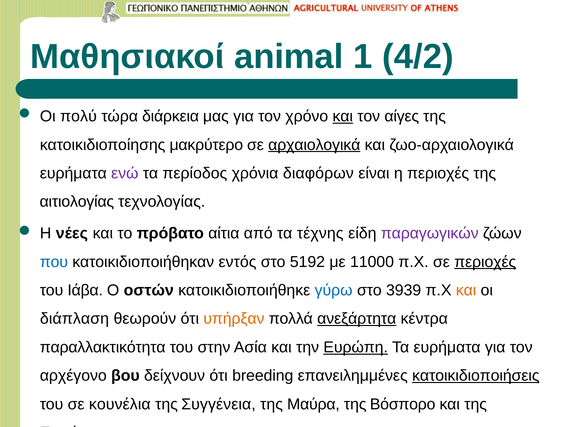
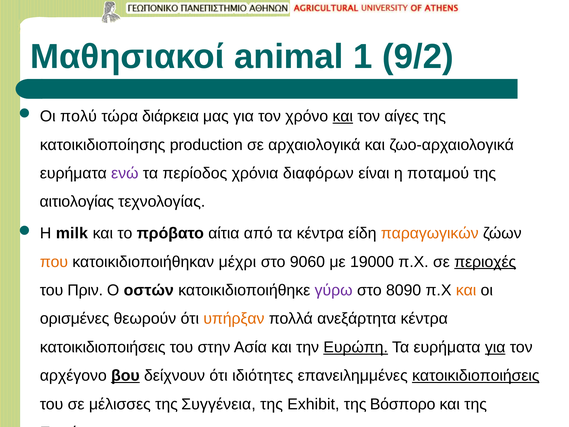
4/2: 4/2 -> 9/2
μακρύτερο: μακρύτερο -> production
αρχαιολογικά underline: present -> none
η περιοχές: περιοχές -> ποταμού
νέες: νέες -> milk
τα τέχνης: τέχνης -> κέντρα
παραγωγικών colour: purple -> orange
που colour: blue -> orange
εντός: εντός -> μέχρι
5192: 5192 -> 9060
11000: 11000 -> 19000
Ιάβα: Ιάβα -> Πριν
γύρω colour: blue -> purple
3939: 3939 -> 8090
διάπλαση: διάπλαση -> ορισμένες
ανεξάρτητα underline: present -> none
παραλλακτικότητα at (103, 347): παραλλακτικότητα -> κατοικιδιοποιήσεις
για at (495, 347) underline: none -> present
βου underline: none -> present
breeding: breeding -> ιδιότητες
κουνέλια: κουνέλια -> μέλισσες
Μαύρα: Μαύρα -> Exhibit
